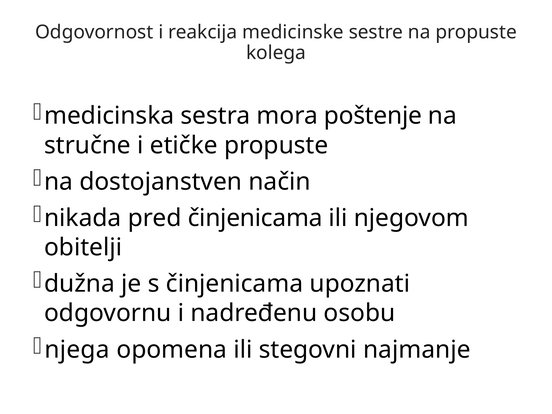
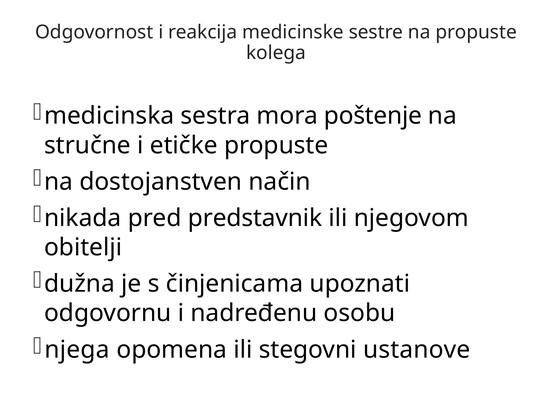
pred činjenicama: činjenicama -> predstavnik
najmanje: najmanje -> ustanove
